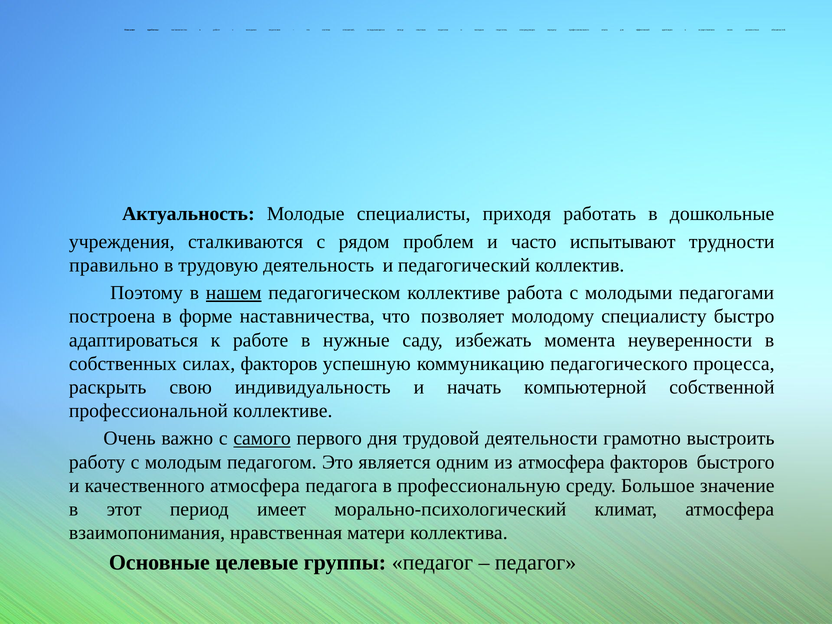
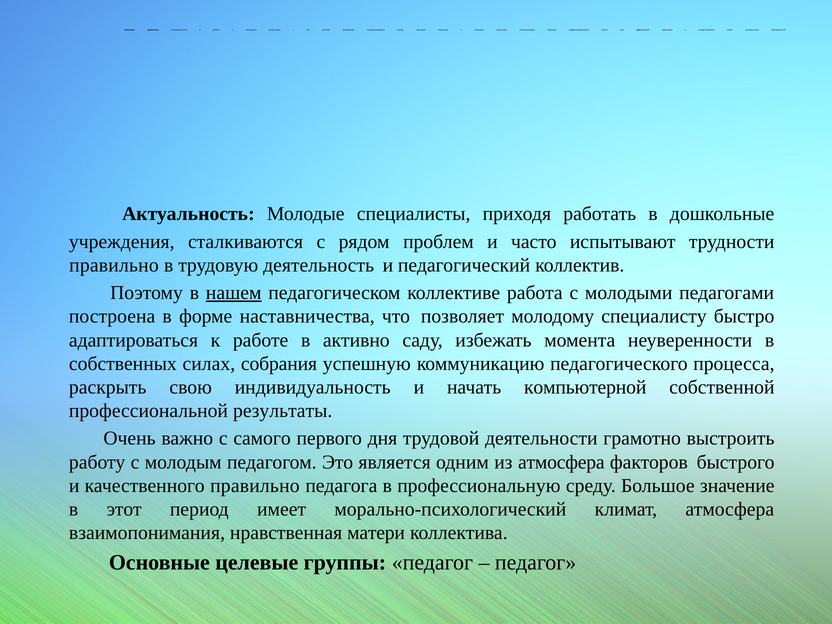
нужные: нужные -> активно
силах факторов: факторов -> собрания
профессиональной коллективе: коллективе -> результаты
самого underline: present -> none
качественного атмосфера: атмосфера -> правильно
